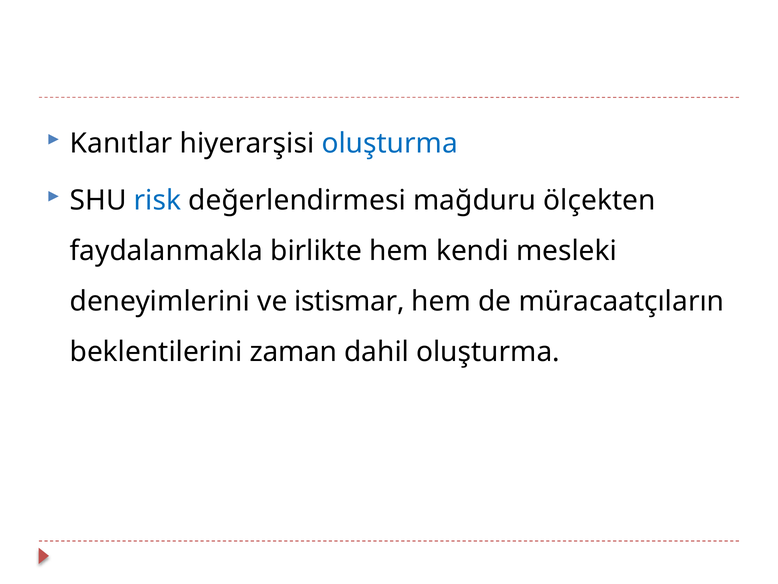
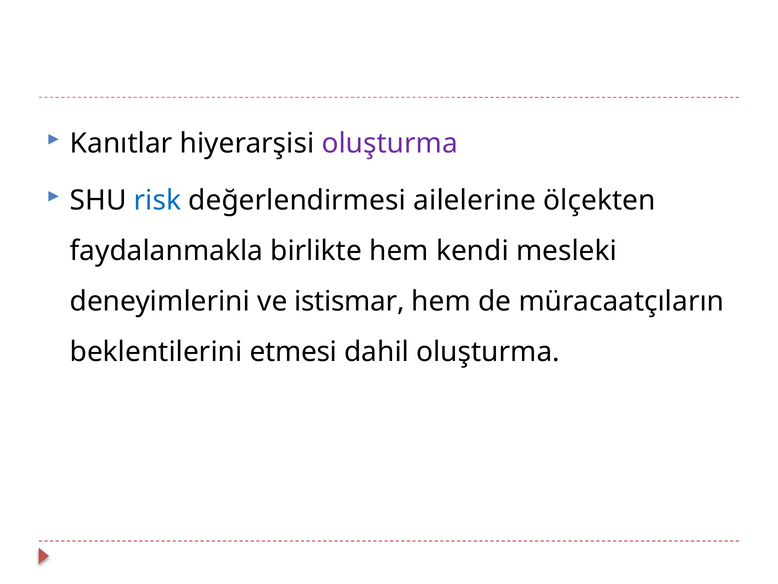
oluşturma at (390, 143) colour: blue -> purple
mağduru: mağduru -> ailelerine
zaman: zaman -> etmesi
